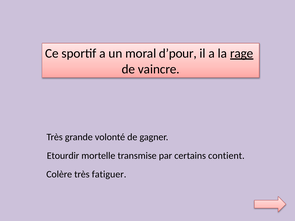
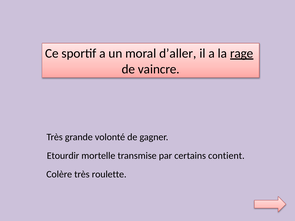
d’pour: d’pour -> d’aller
fatiguer: fatiguer -> roulette
